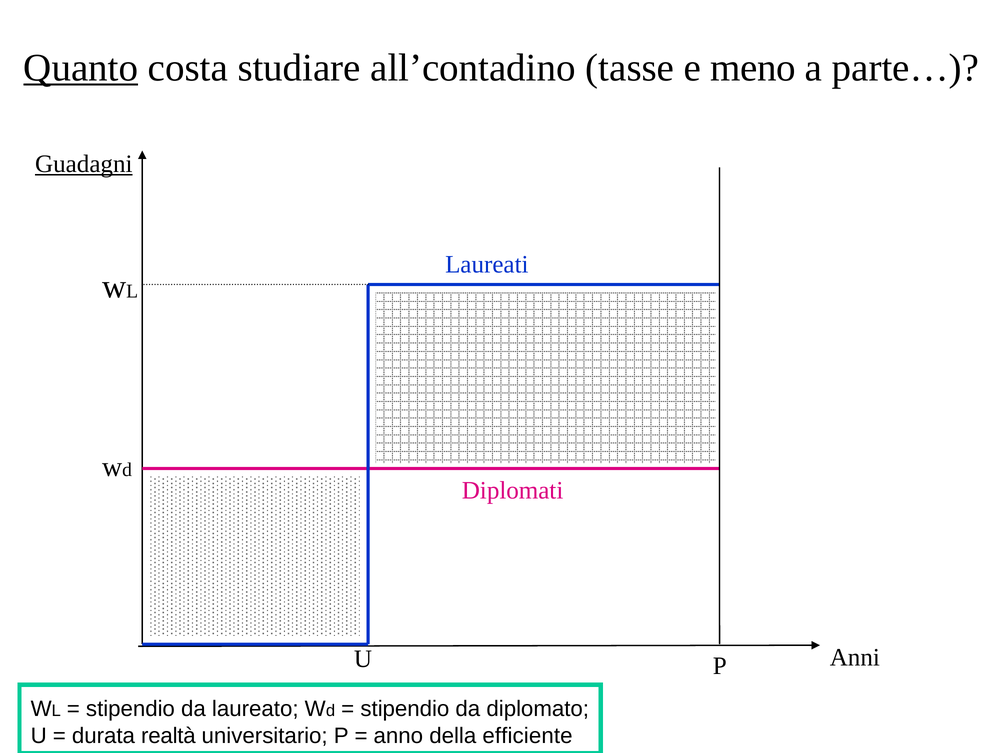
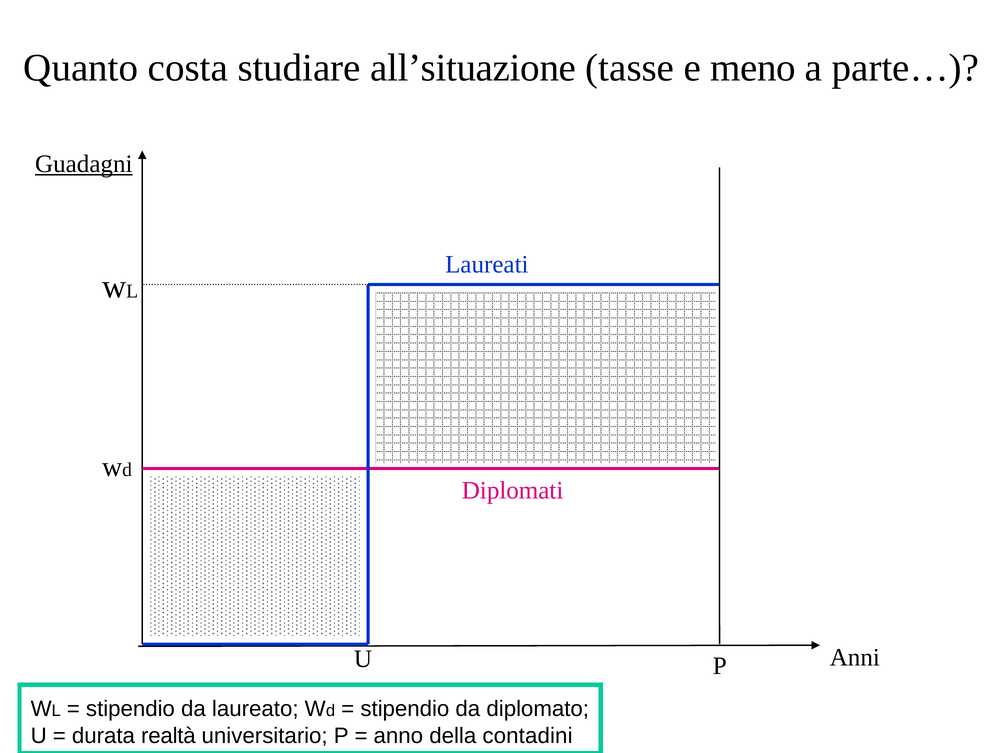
Quanto underline: present -> none
all’contadino: all’contadino -> all’situazione
efficiente: efficiente -> contadini
